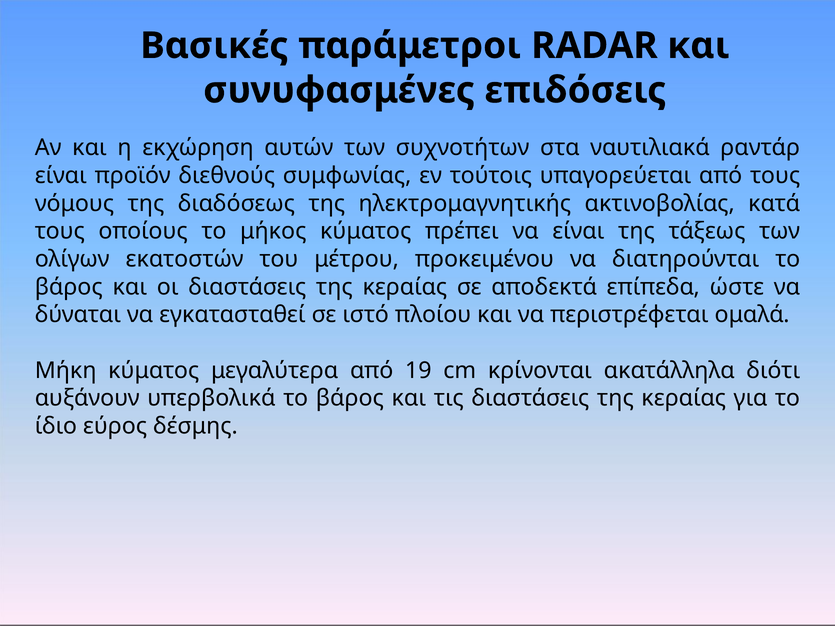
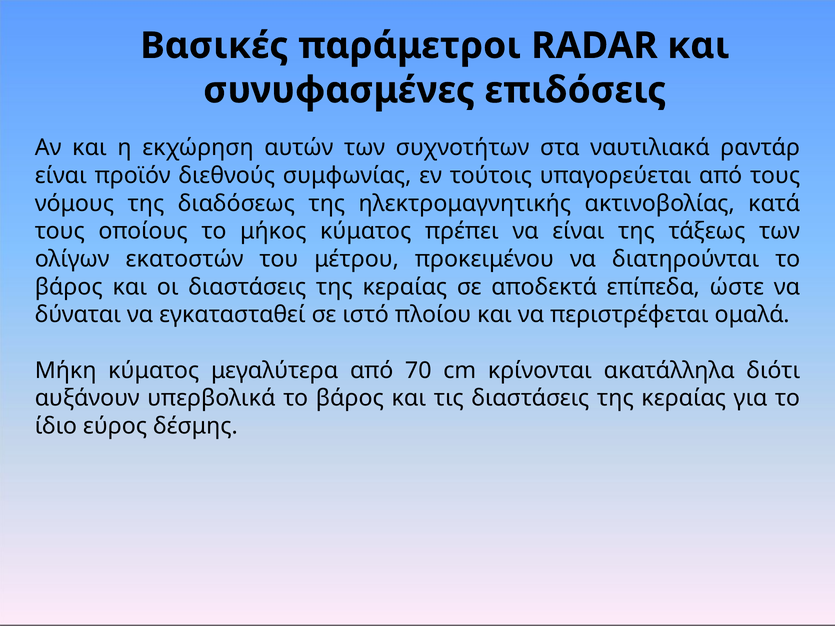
19: 19 -> 70
